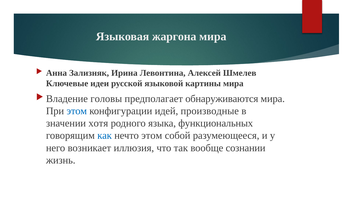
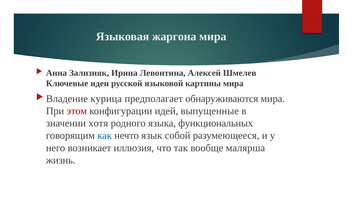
головы: головы -> курица
этом at (77, 111) colour: blue -> red
производные: производные -> выпущенные
нечто этом: этом -> язык
сознании: сознании -> малярша
